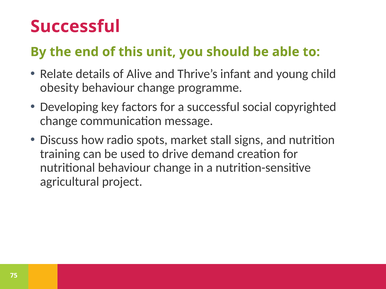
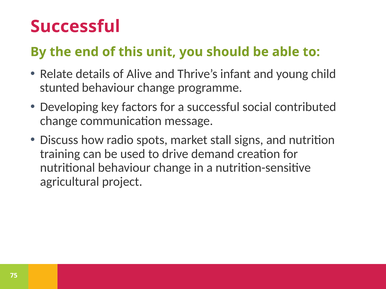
obesity: obesity -> stunted
copyrighted: copyrighted -> contributed
